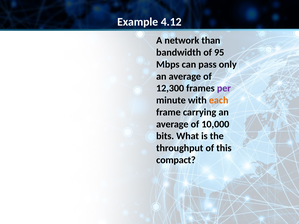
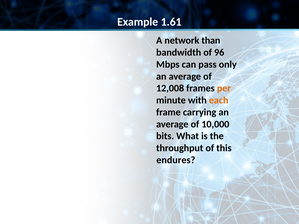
4.12: 4.12 -> 1.61
95: 95 -> 96
12,300: 12,300 -> 12,008
per colour: purple -> orange
compact: compact -> endures
